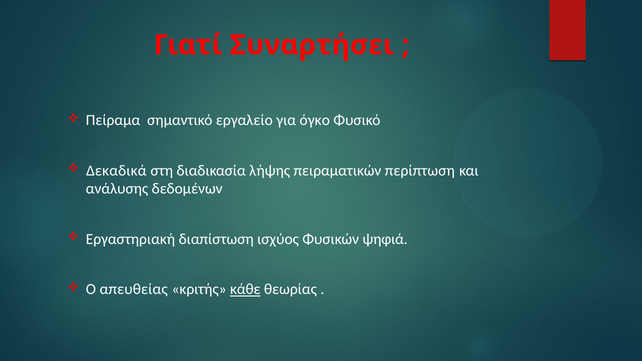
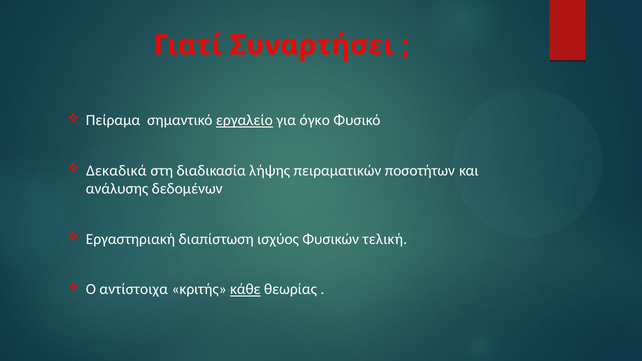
εργαλείο underline: none -> present
περίπτωση: περίπτωση -> ποσοτήτων
ψηφιά: ψηφιά -> τελική
απευθείας: απευθείας -> αντίστοιχα
